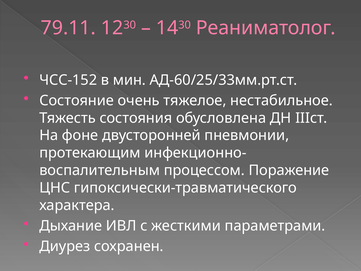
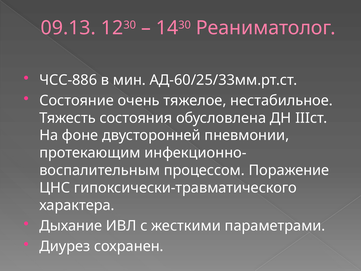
79.11: 79.11 -> 09.13
ЧСС-152: ЧСС-152 -> ЧСС-886
